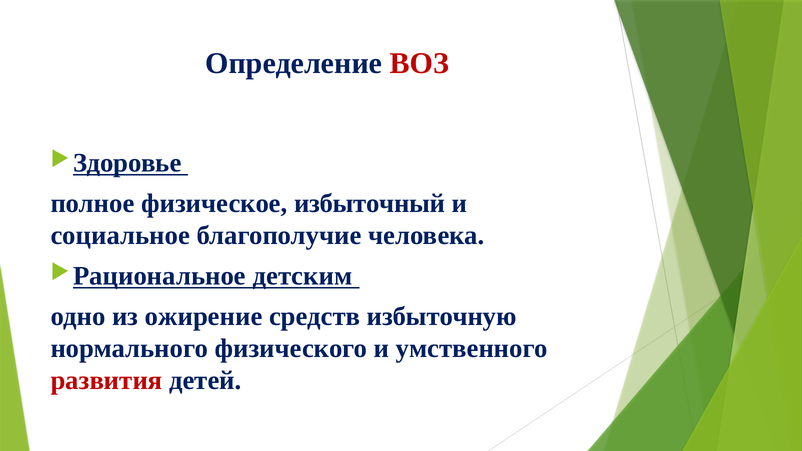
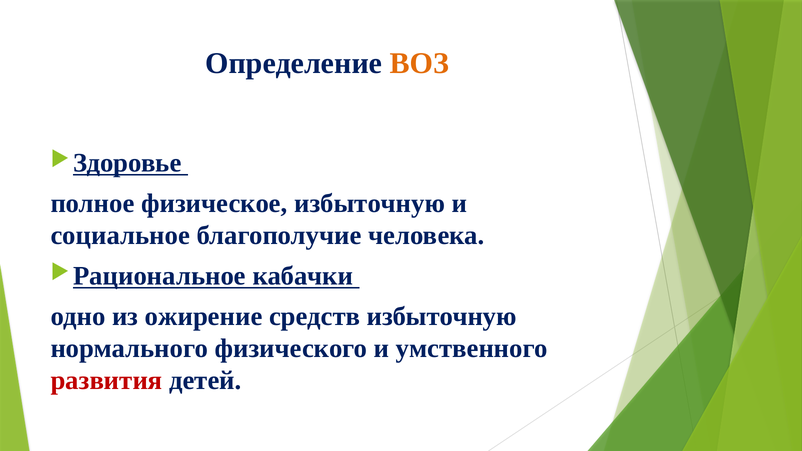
ВОЗ colour: red -> orange
физическое избыточный: избыточный -> избыточную
детским: детским -> кабачки
